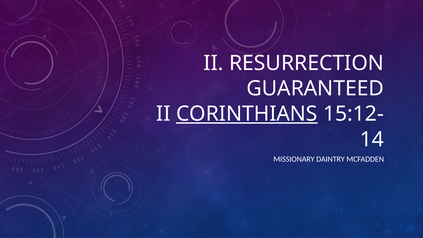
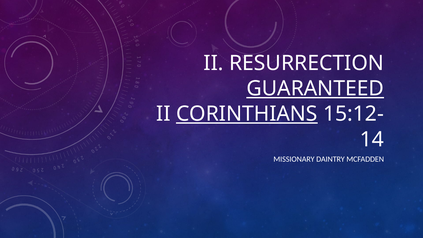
GUARANTEED underline: none -> present
